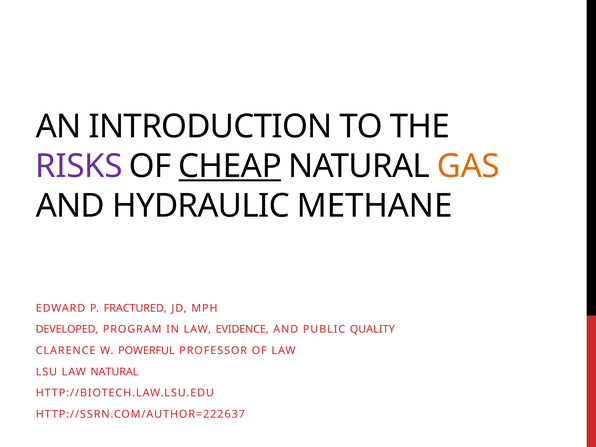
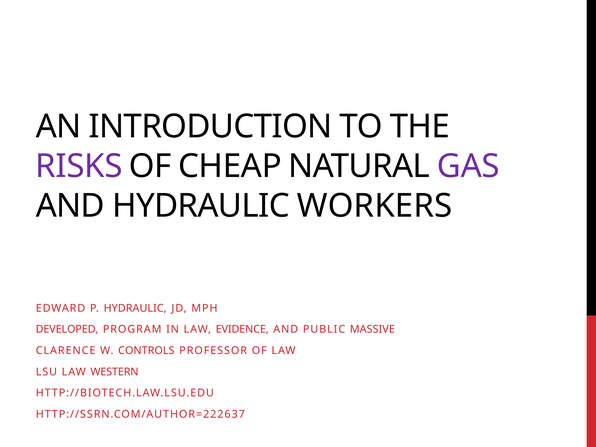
CHEAP underline: present -> none
GAS colour: orange -> purple
METHANE: METHANE -> WORKERS
P FRACTURED: FRACTURED -> HYDRAULIC
QUALITY: QUALITY -> MASSIVE
POWERFUL: POWERFUL -> CONTROLS
LAW NATURAL: NATURAL -> WESTERN
